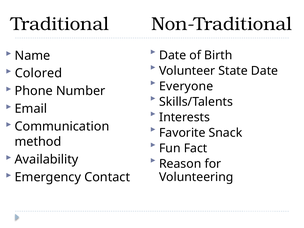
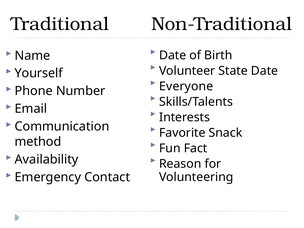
Colored: Colored -> Yourself
